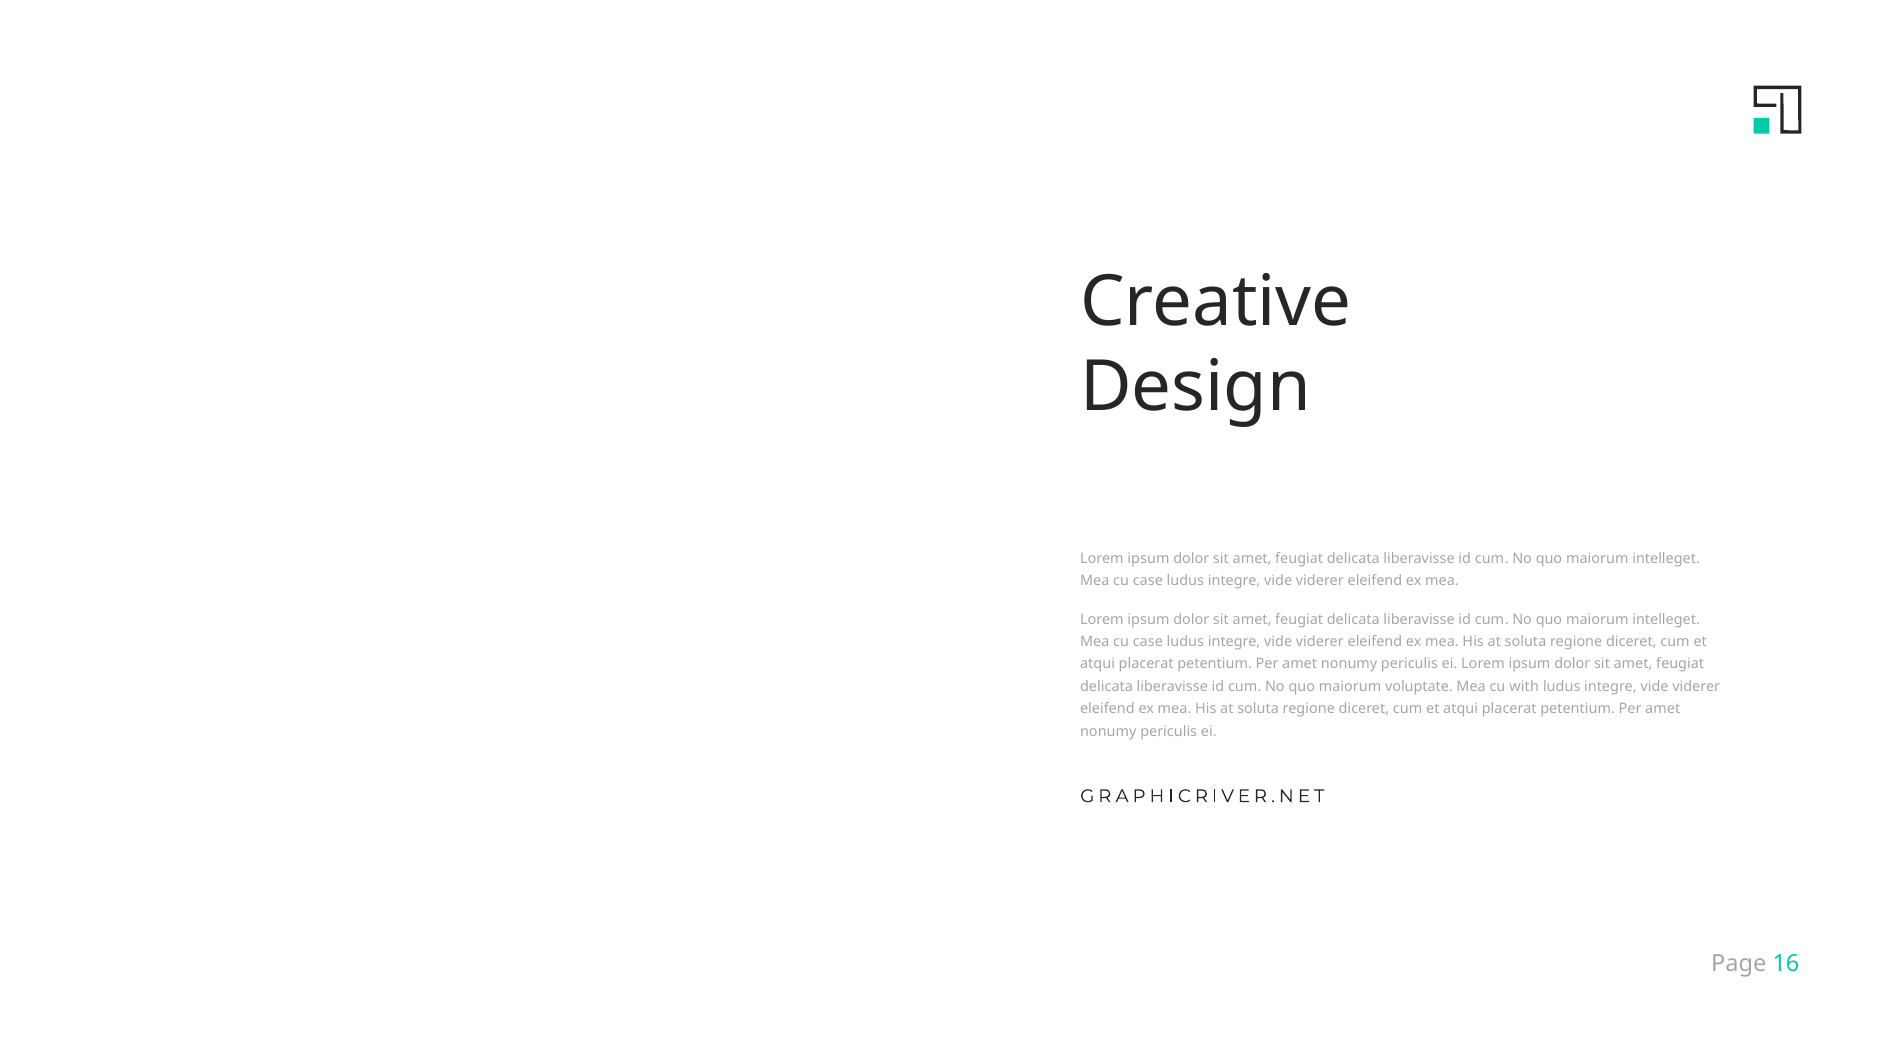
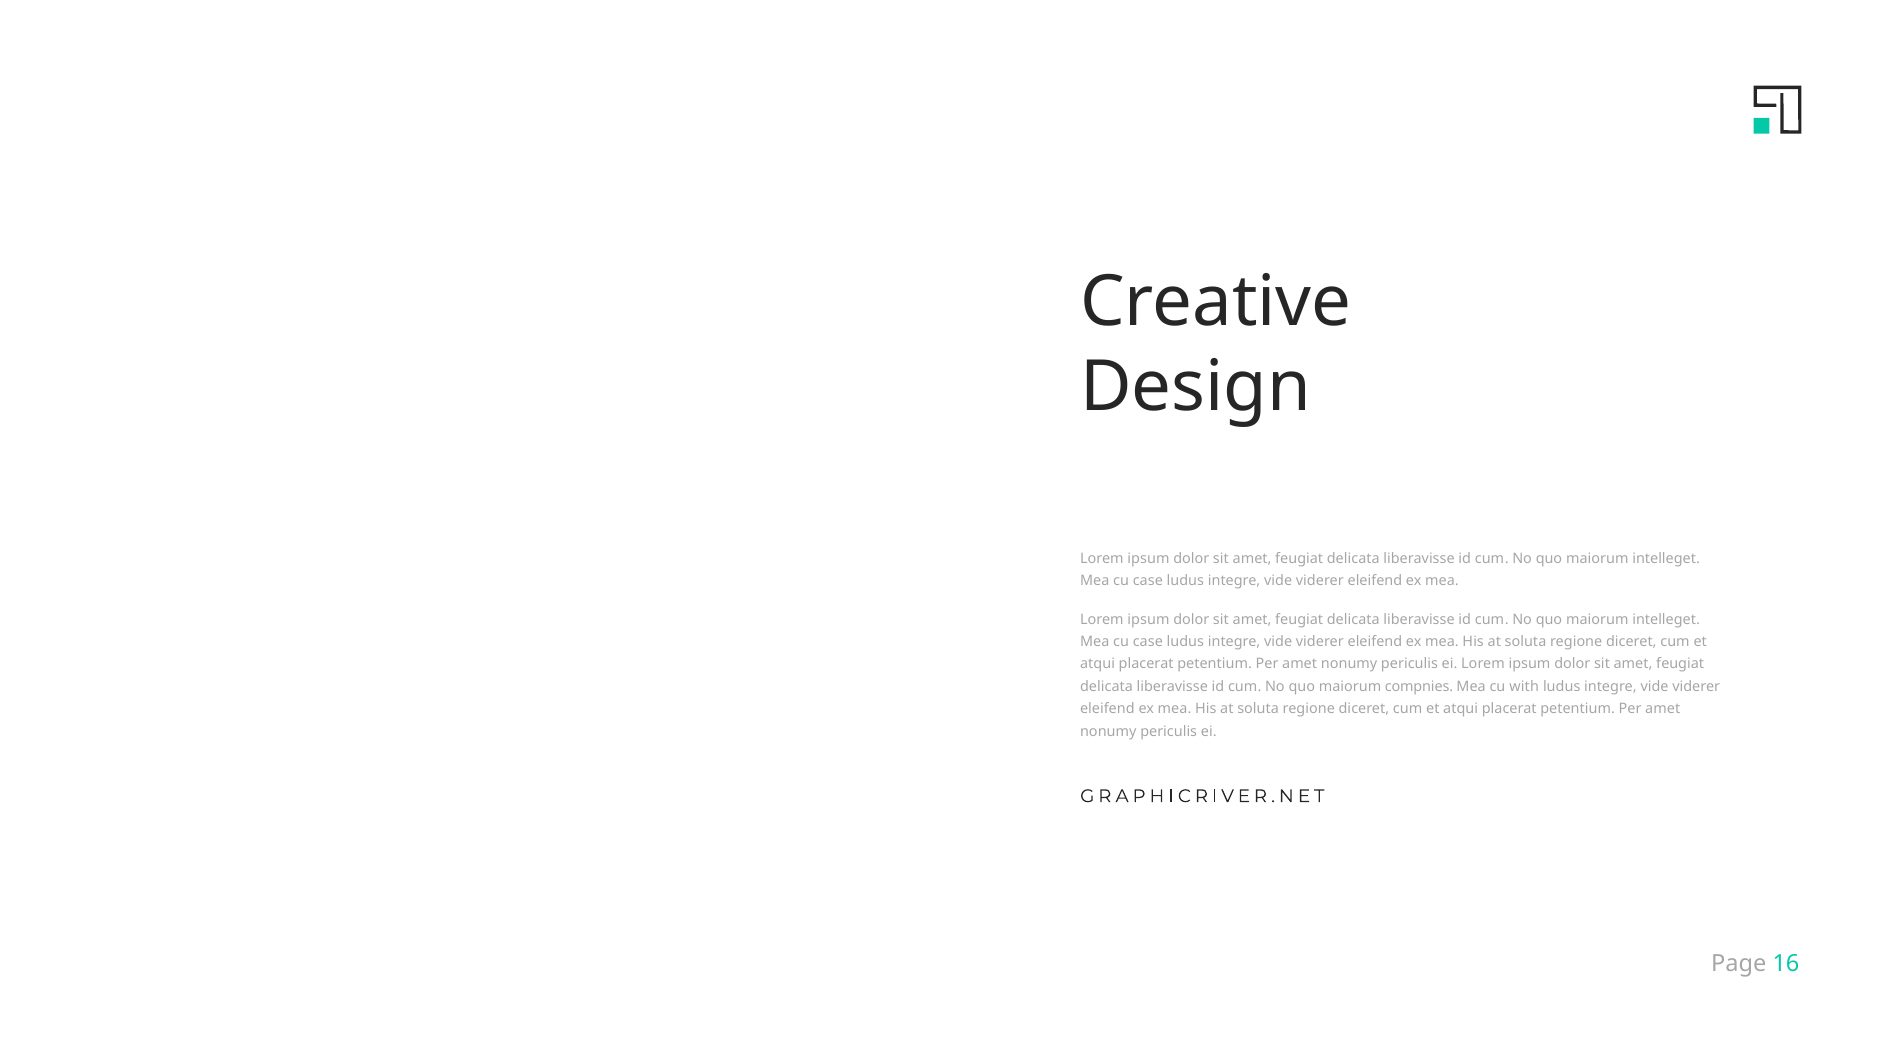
voluptate: voluptate -> compnies
